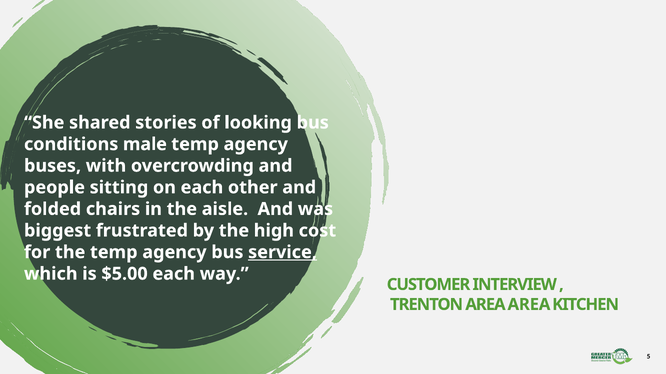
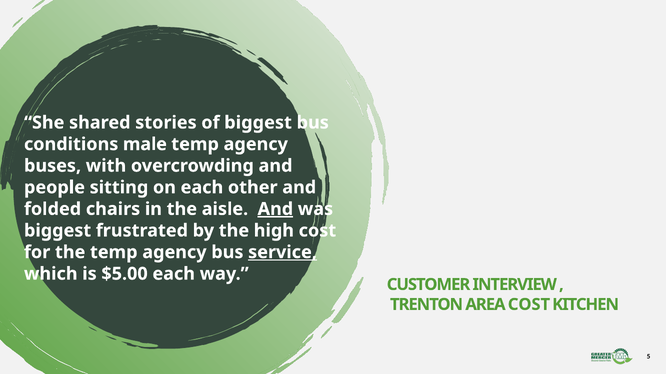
of looking: looking -> biggest
And at (275, 209) underline: none -> present
AREA AREA: AREA -> COST
